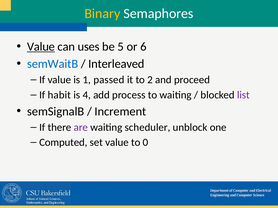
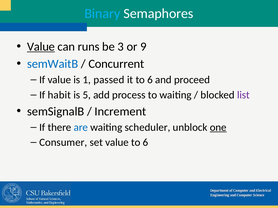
Binary colour: yellow -> light blue
uses: uses -> runs
5: 5 -> 3
6: 6 -> 9
Interleaved: Interleaved -> Concurrent
it to 2: 2 -> 6
4: 4 -> 5
are colour: purple -> blue
one underline: none -> present
Computed: Computed -> Consumer
value to 0: 0 -> 6
